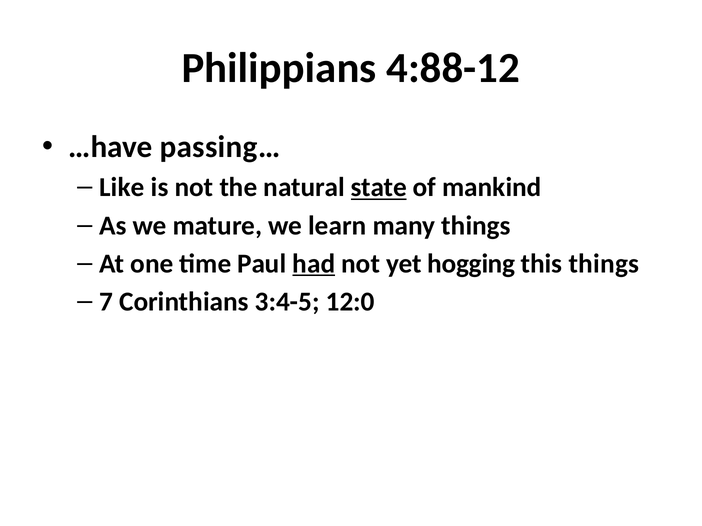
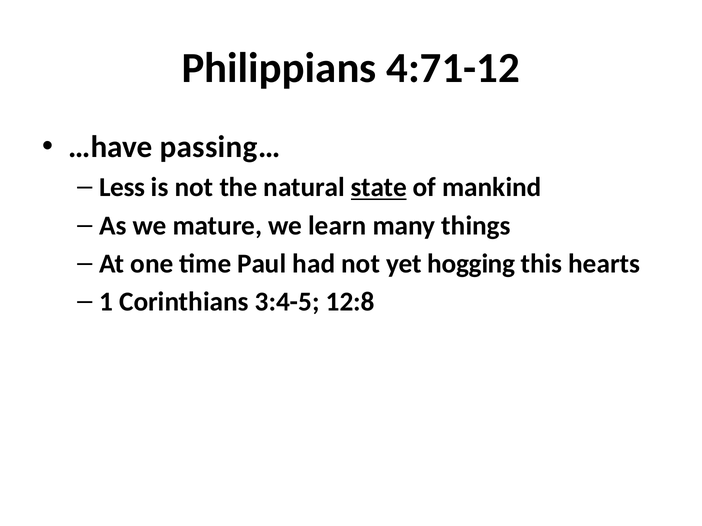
4:88-12: 4:88-12 -> 4:71-12
Like: Like -> Less
had underline: present -> none
this things: things -> hearts
7: 7 -> 1
12:0: 12:0 -> 12:8
